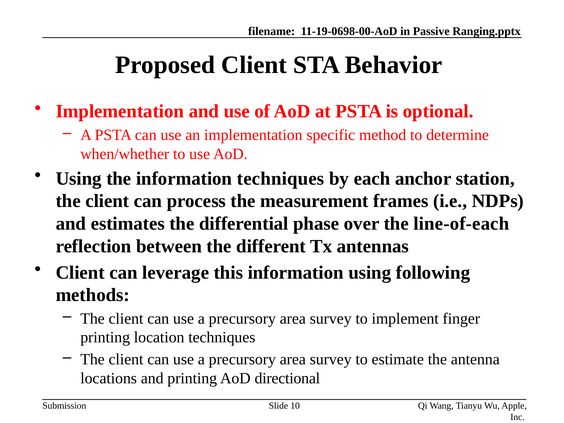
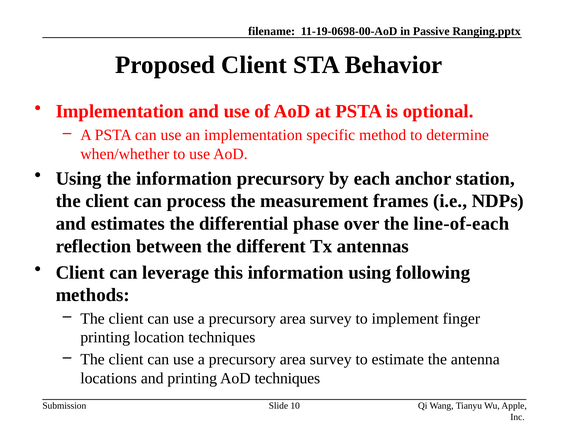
information techniques: techniques -> precursory
AoD directional: directional -> techniques
